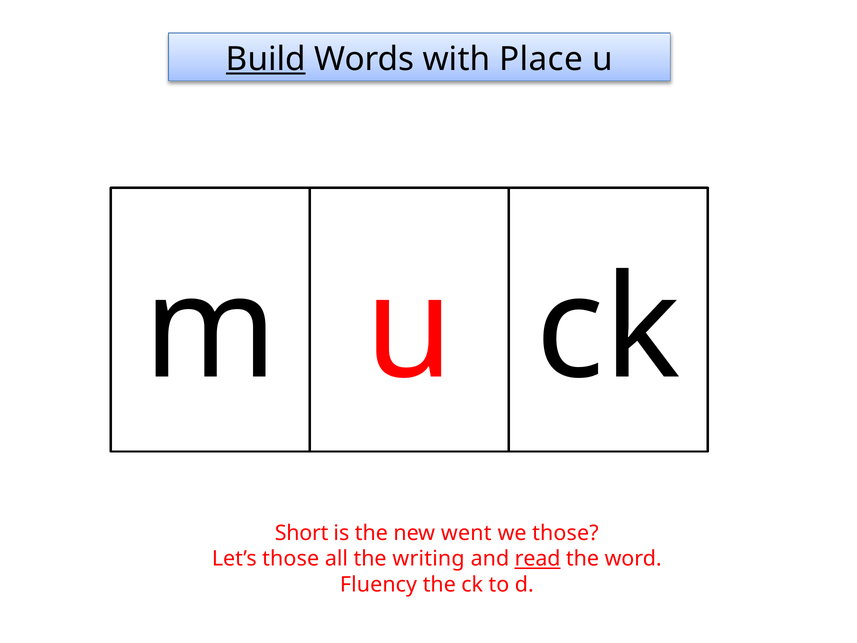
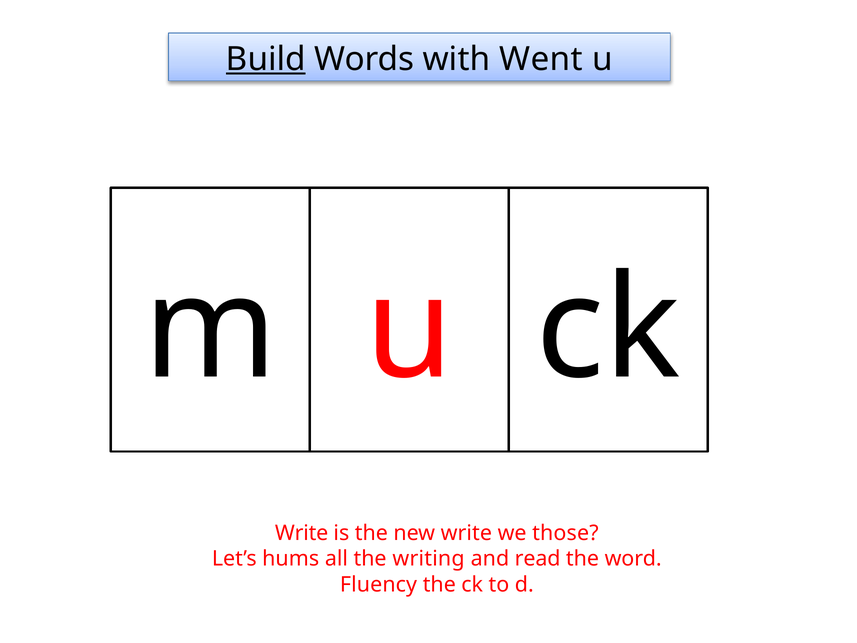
Place: Place -> Went
Short at (302, 533): Short -> Write
new went: went -> write
Let’s those: those -> hums
read underline: present -> none
